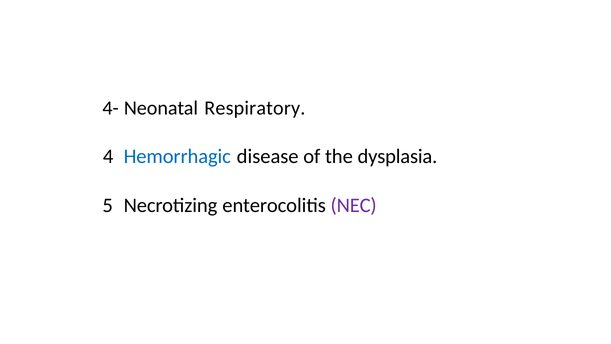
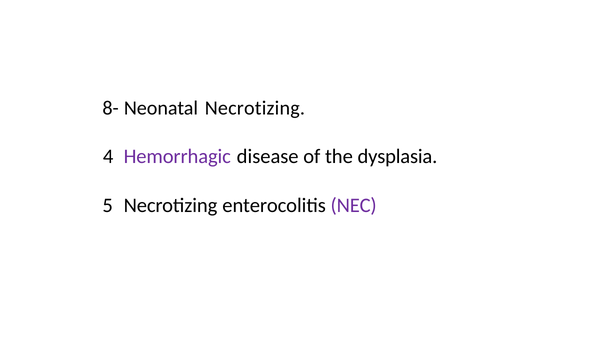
4-: 4- -> 8-
Neonatal Respiratory: Respiratory -> Necrotizing
Hemorrhagic colour: blue -> purple
